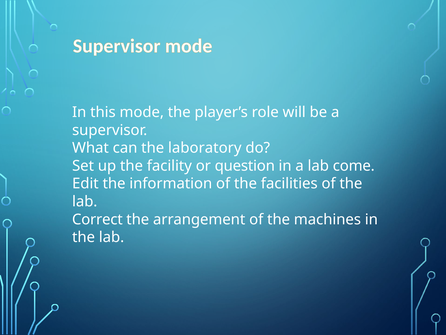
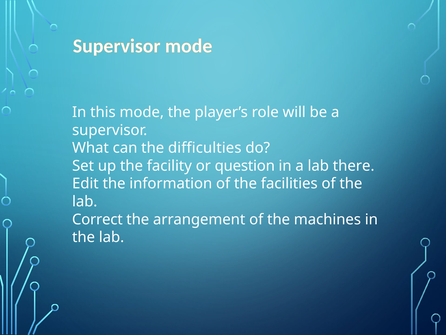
laboratory: laboratory -> difficulties
come: come -> there
